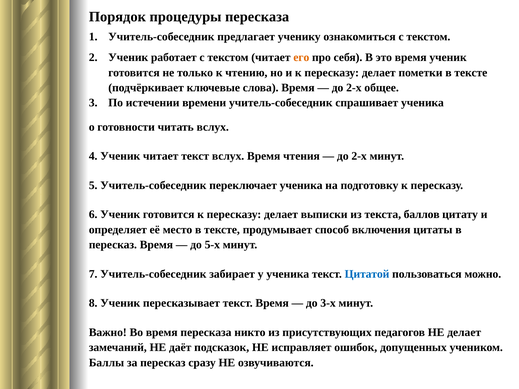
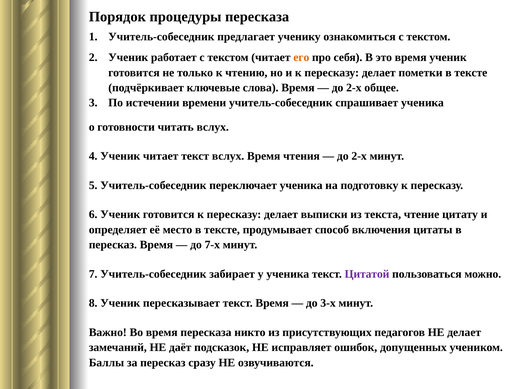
баллов: баллов -> чтение
5-х: 5-х -> 7-х
Цитатой colour: blue -> purple
